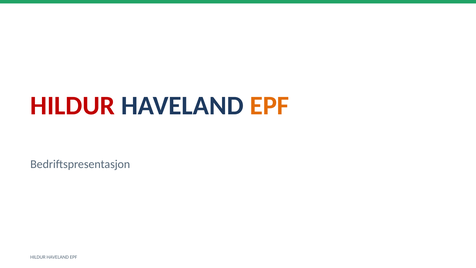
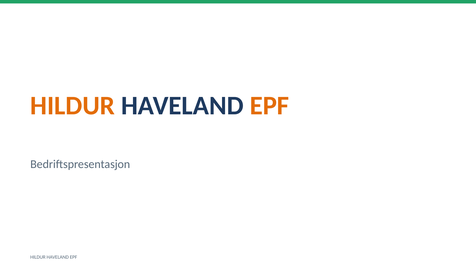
HILDUR at (73, 106) colour: red -> orange
